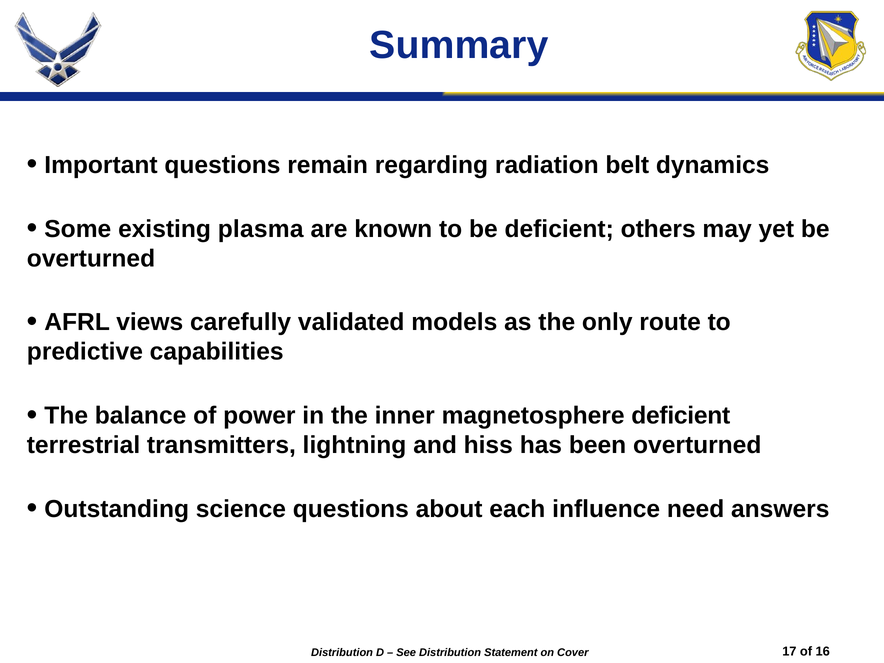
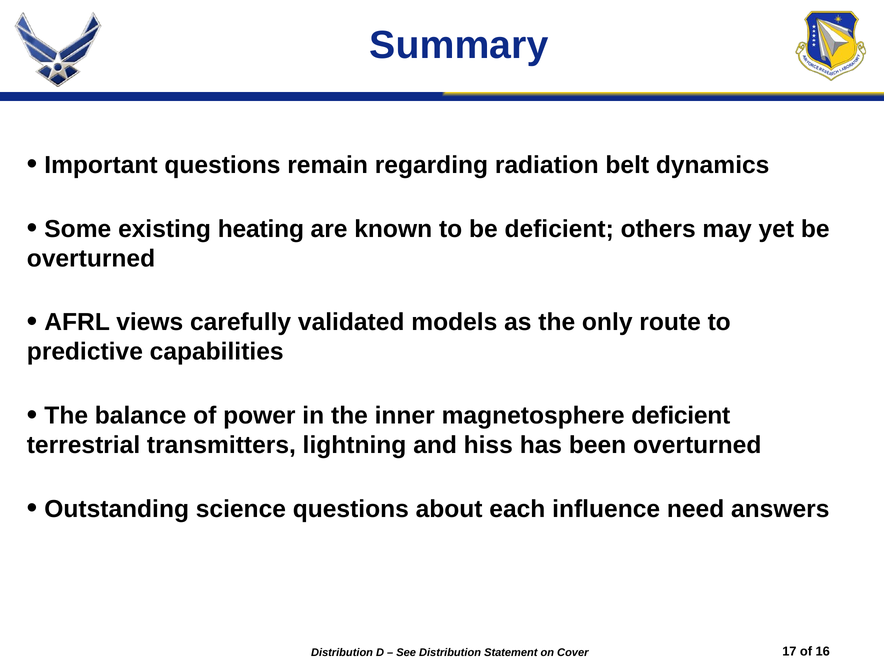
plasma: plasma -> heating
